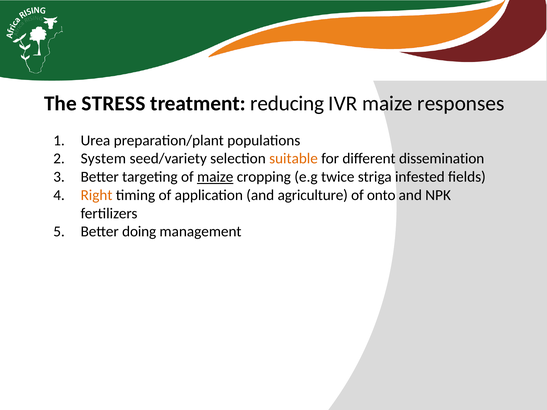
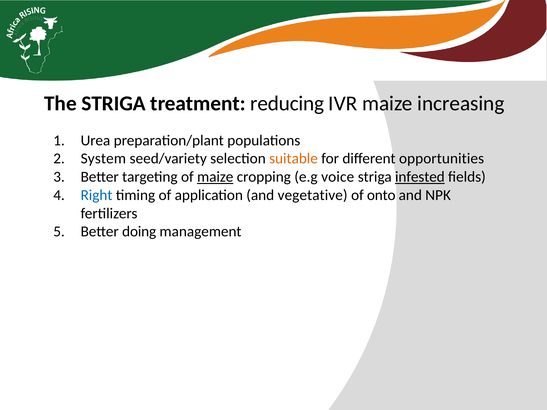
The STRESS: STRESS -> STRIGA
responses: responses -> increasing
dissemination: dissemination -> opportunities
twice: twice -> voice
infested underline: none -> present
Right colour: orange -> blue
agriculture: agriculture -> vegetative
